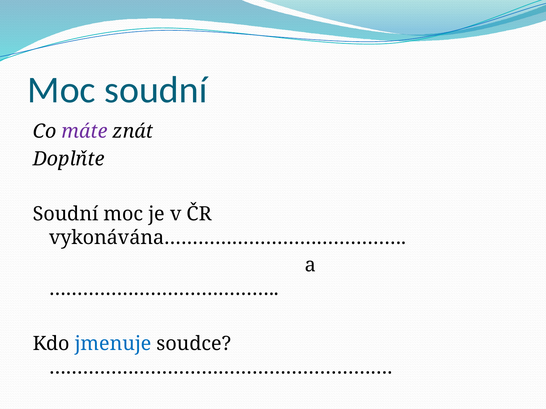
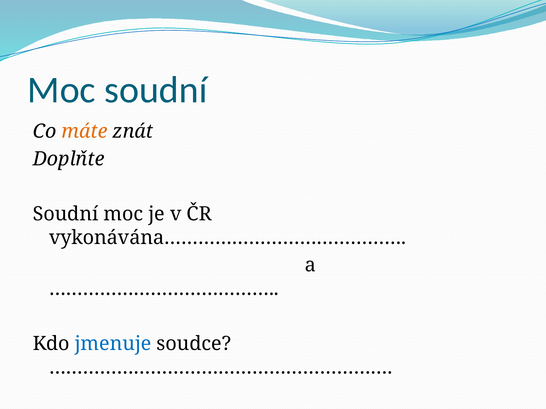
máte colour: purple -> orange
